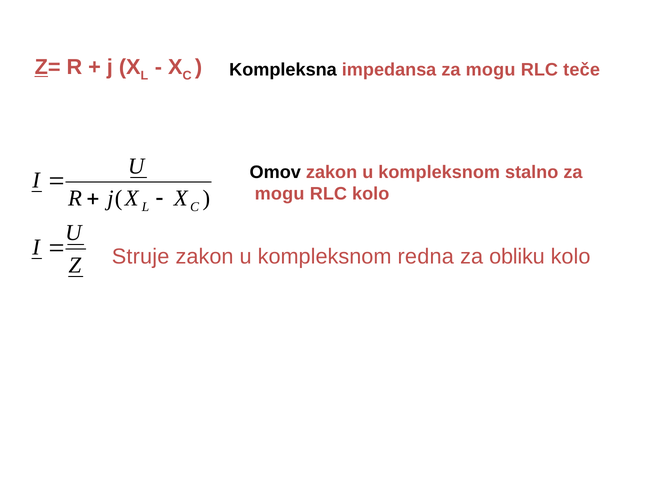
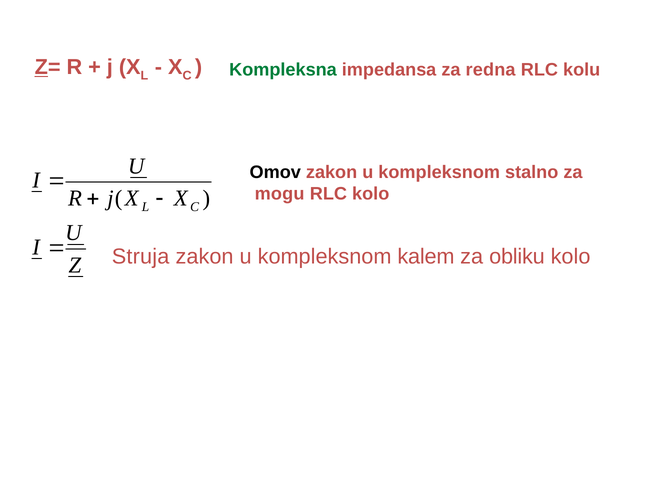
Kompleksna colour: black -> green
impedansa za mogu: mogu -> redna
teče: teče -> kolu
Struje: Struje -> Struja
redna: redna -> kalem
